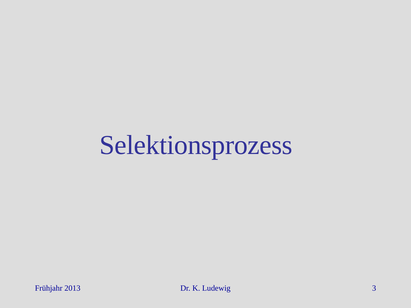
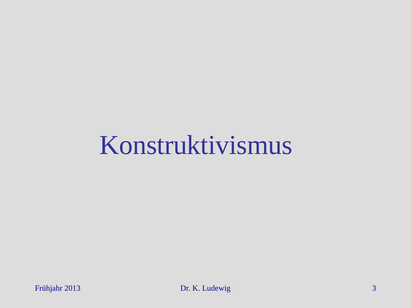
Selektionsprozess: Selektionsprozess -> Konstruktivismus
